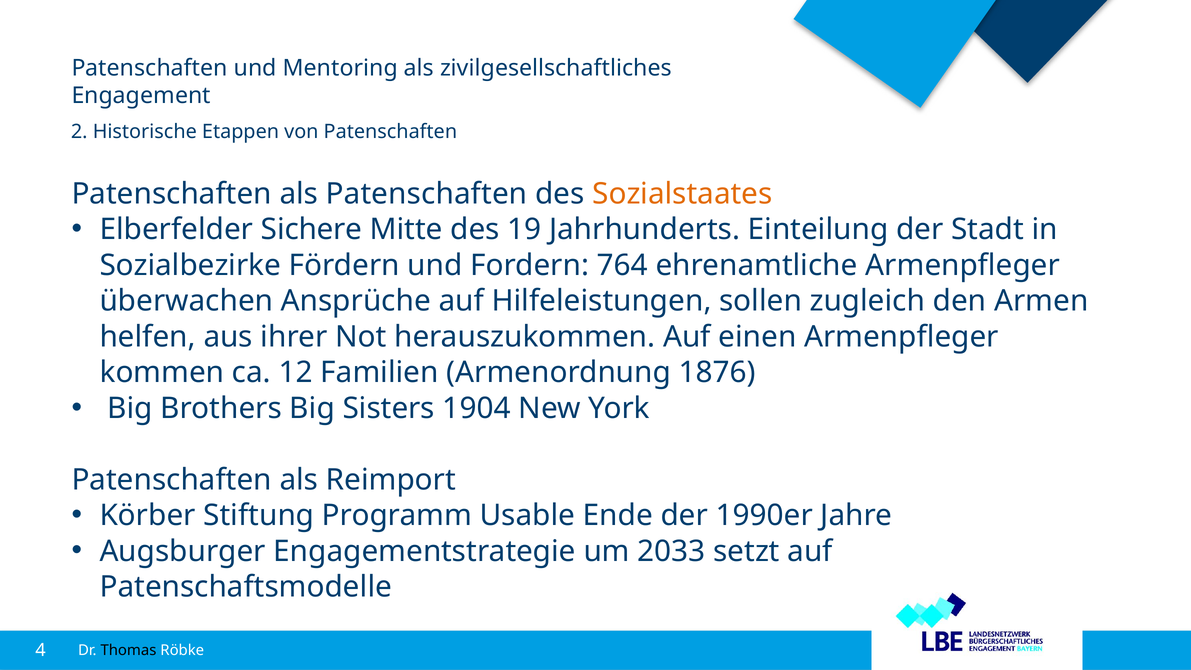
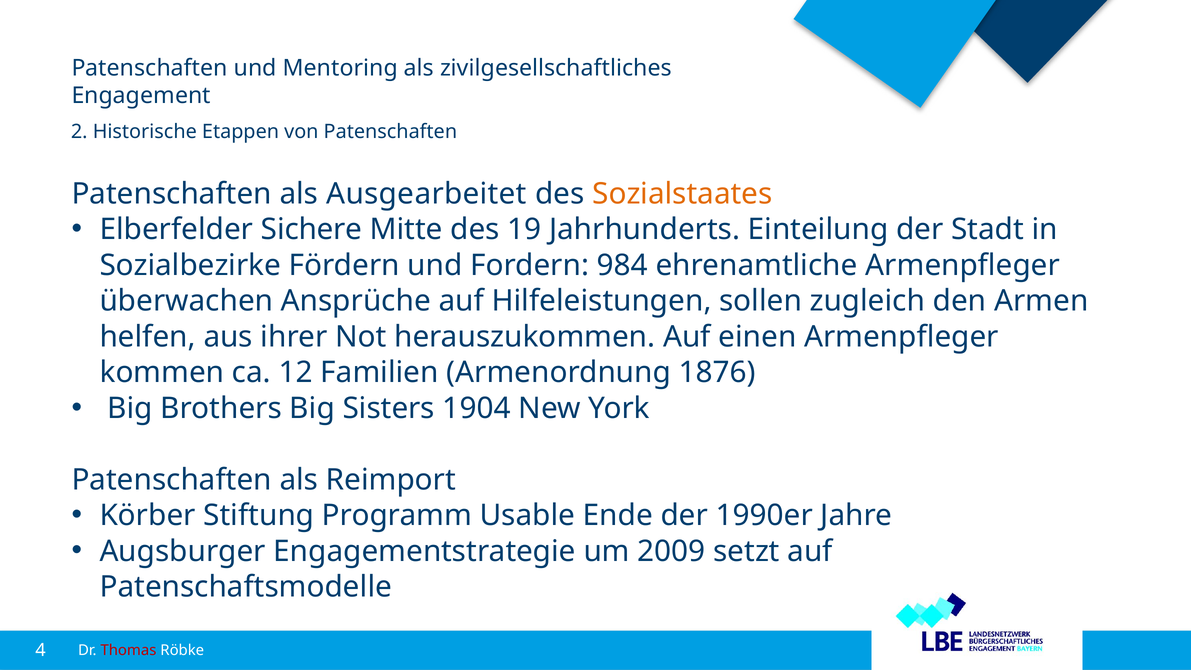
als Patenschaften: Patenschaften -> Ausgearbeitet
764: 764 -> 984
2033: 2033 -> 2009
Thomas colour: black -> red
